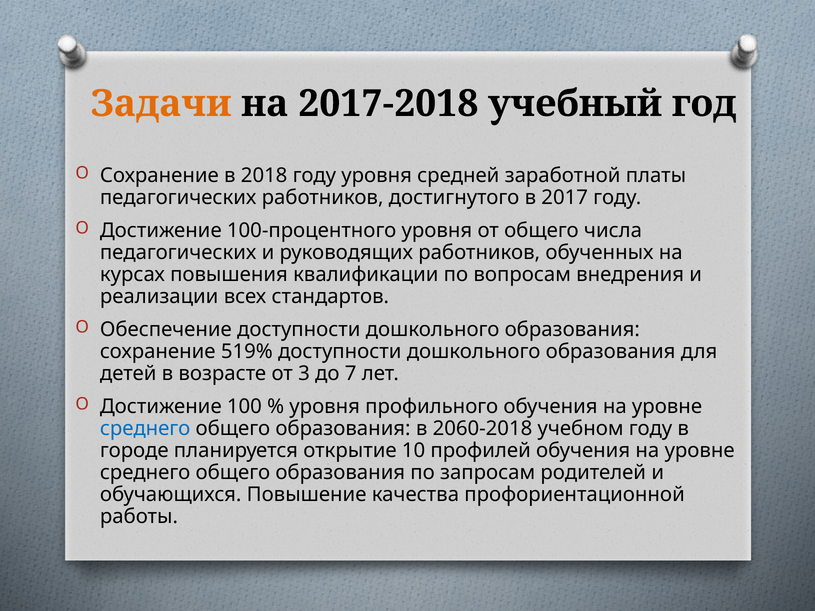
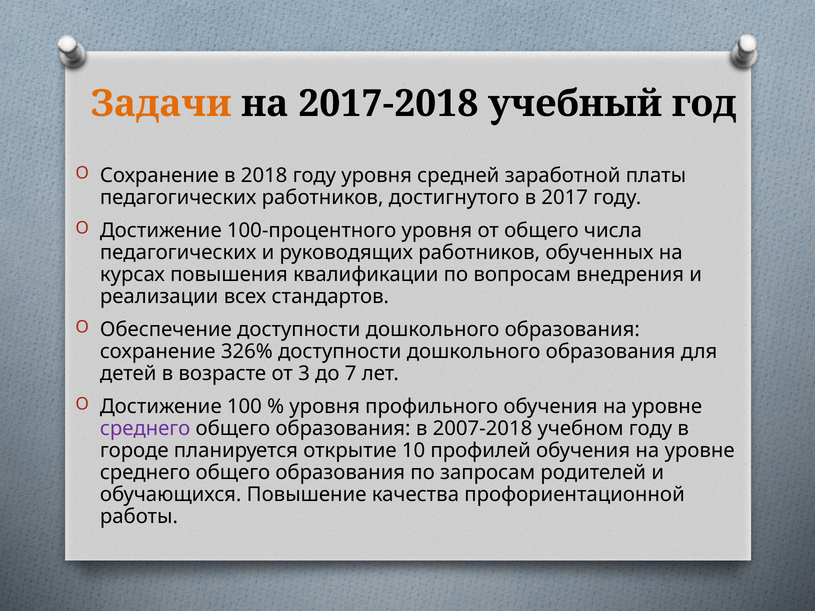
519%: 519% -> 326%
среднего at (145, 429) colour: blue -> purple
2060-2018: 2060-2018 -> 2007-2018
